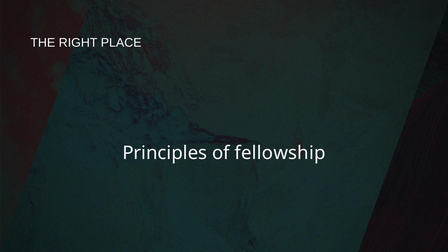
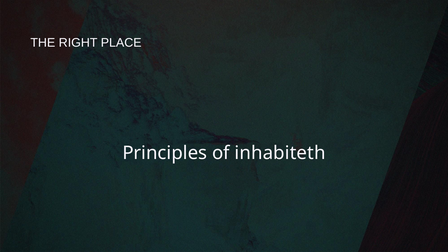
fellowship: fellowship -> inhabiteth
